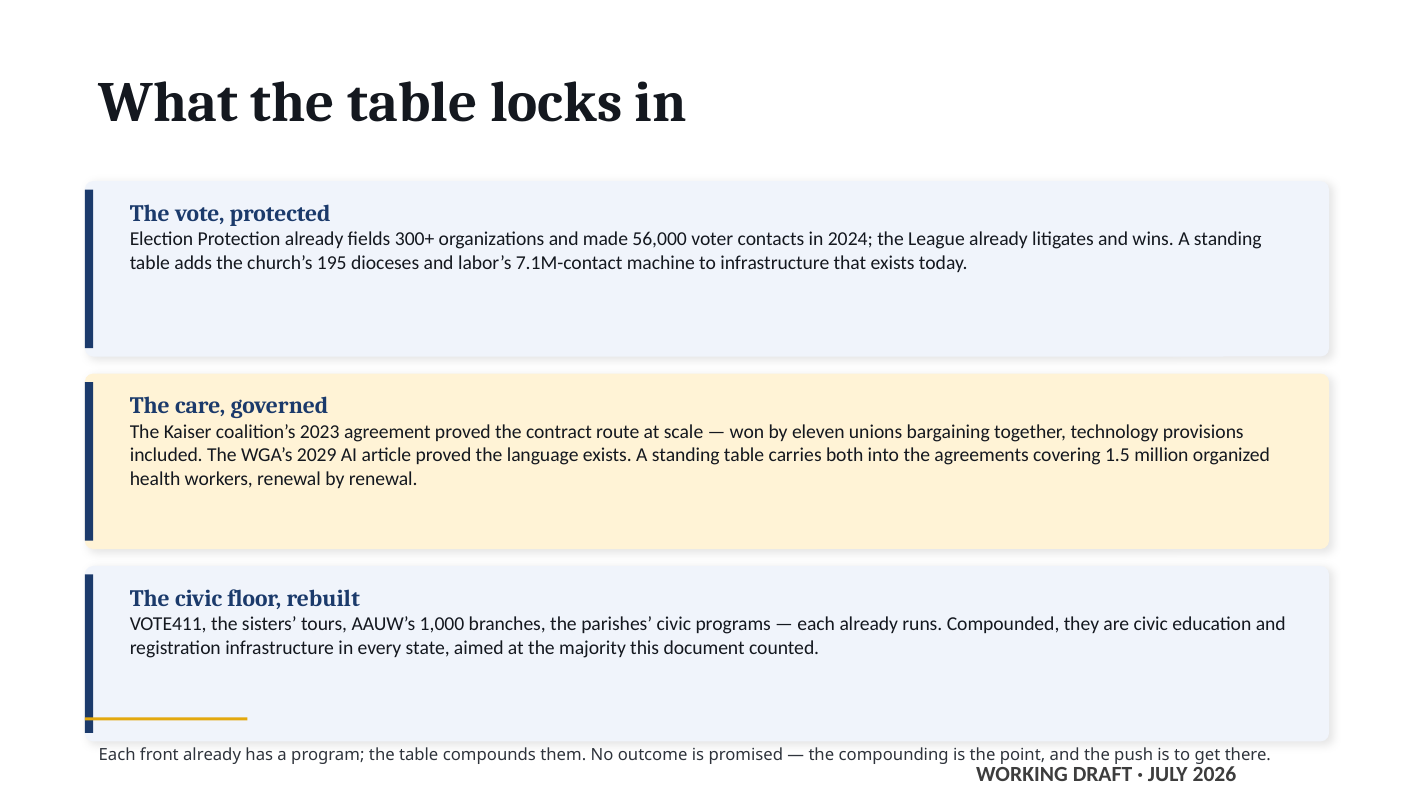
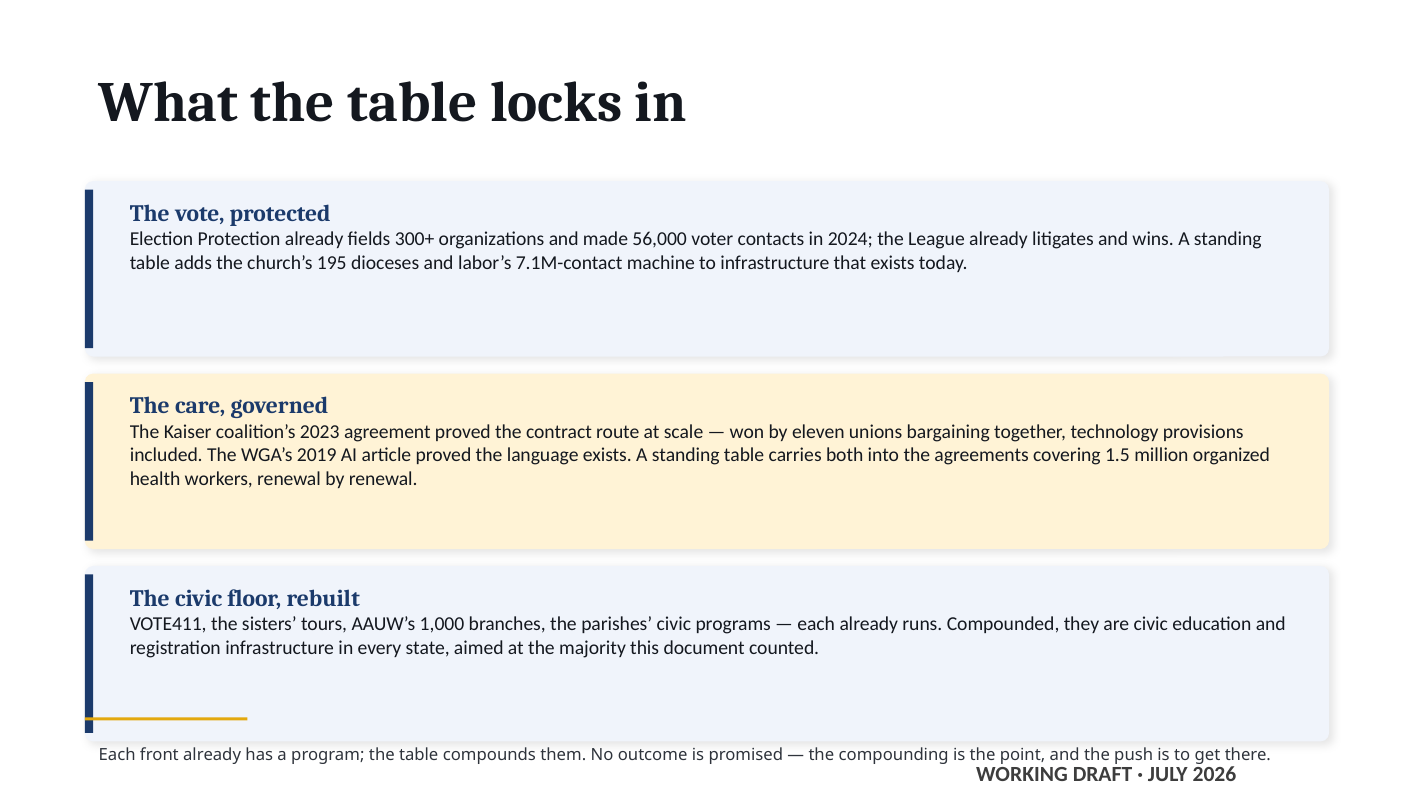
2029: 2029 -> 2019
